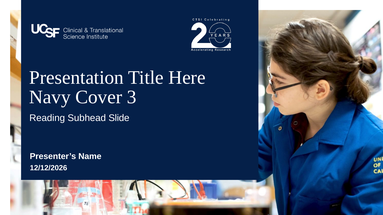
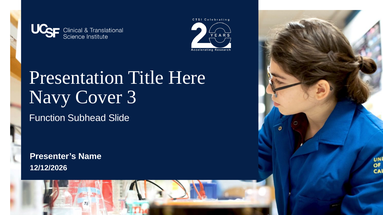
Reading: Reading -> Function
